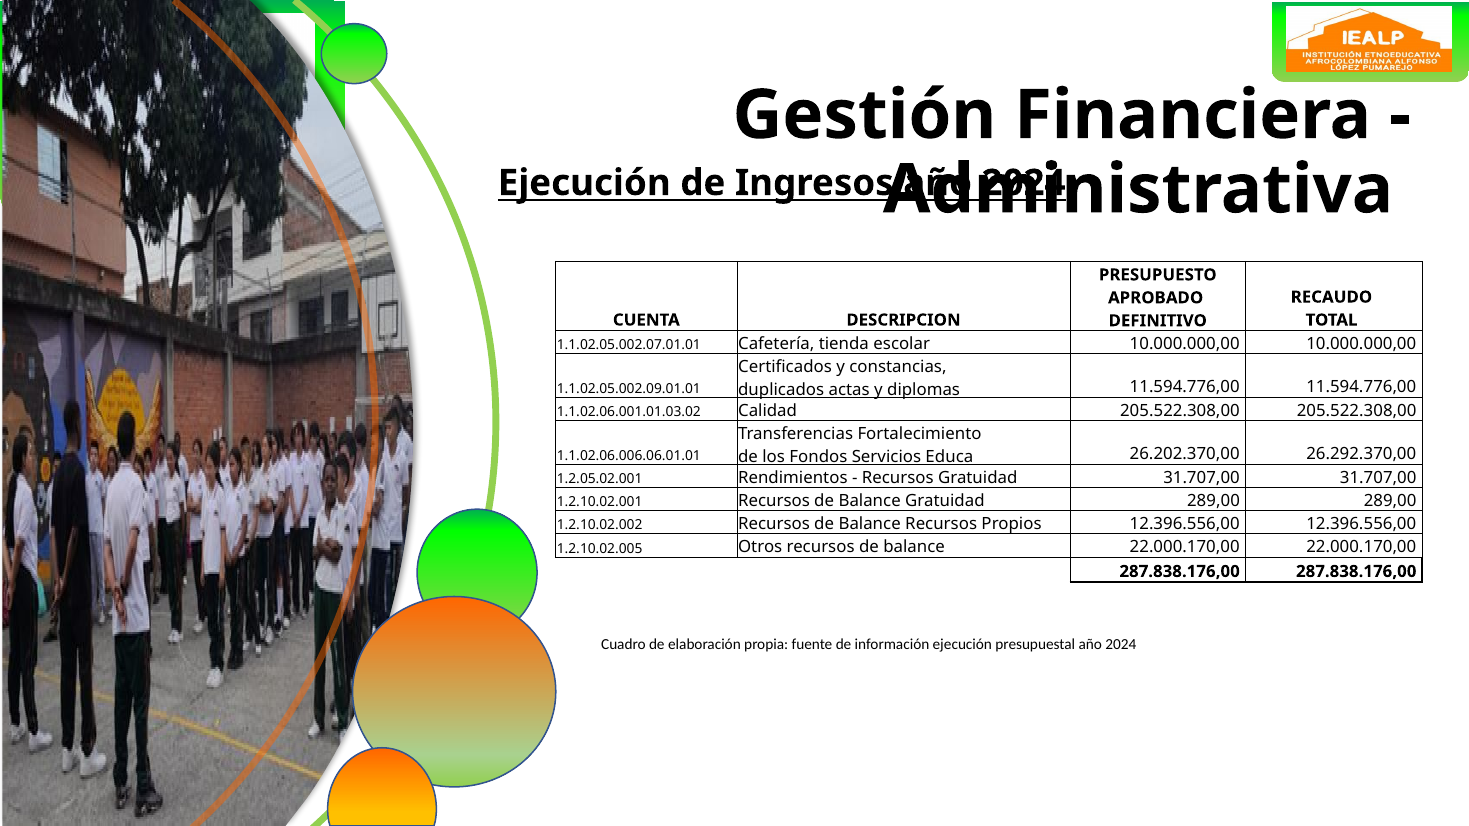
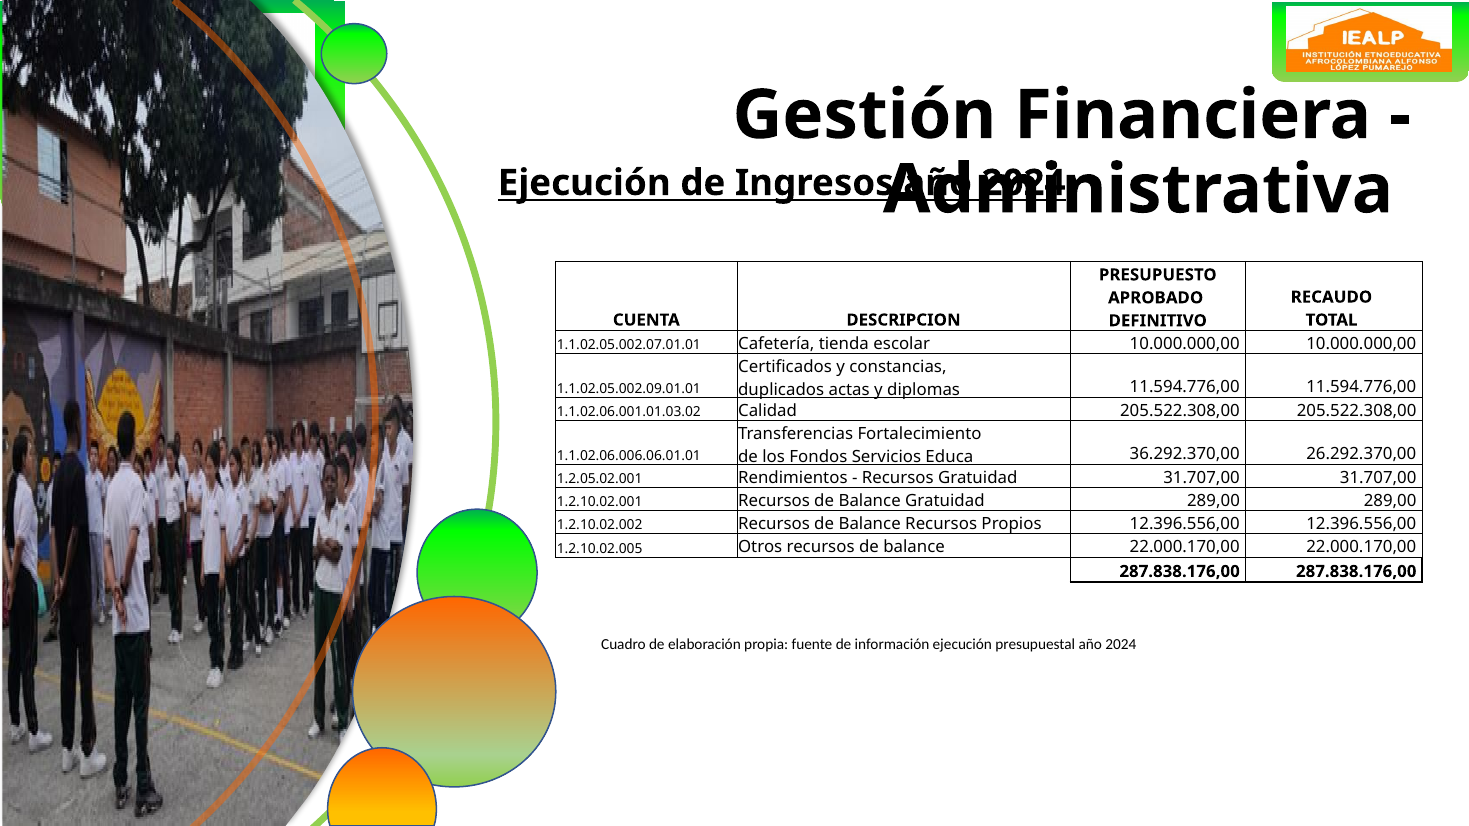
26.202.370,00: 26.202.370,00 -> 36.292.370,00
